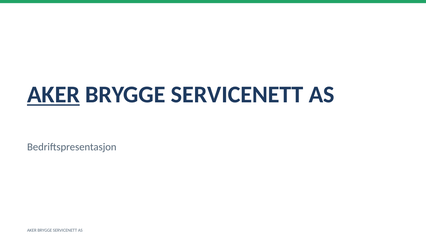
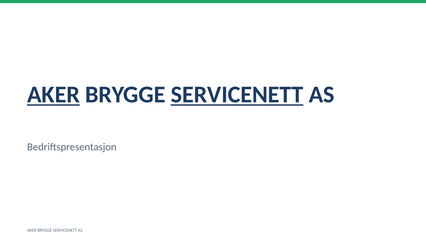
SERVICENETT at (237, 94) underline: none -> present
